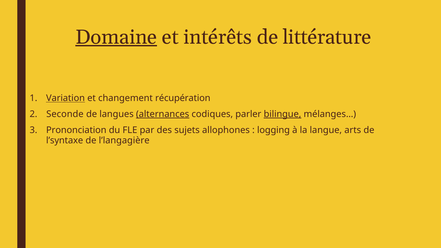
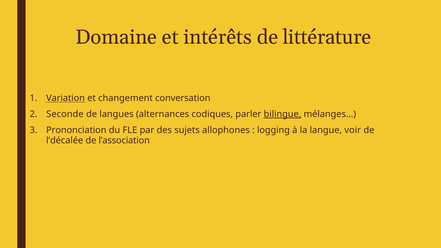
Domaine underline: present -> none
récupération: récupération -> conversation
alternances underline: present -> none
arts: arts -> voir
l’syntaxe: l’syntaxe -> l’décalée
l’langagière: l’langagière -> l’association
